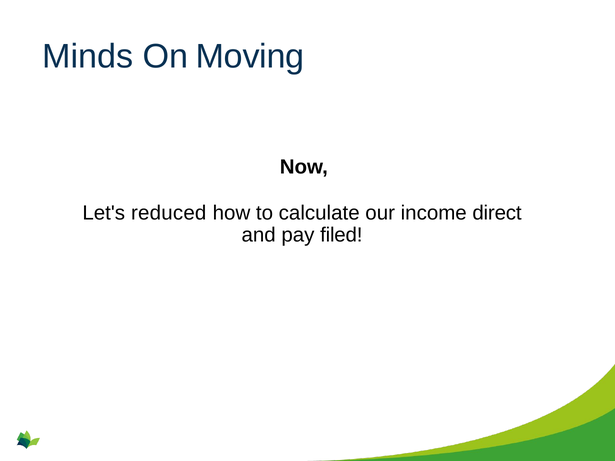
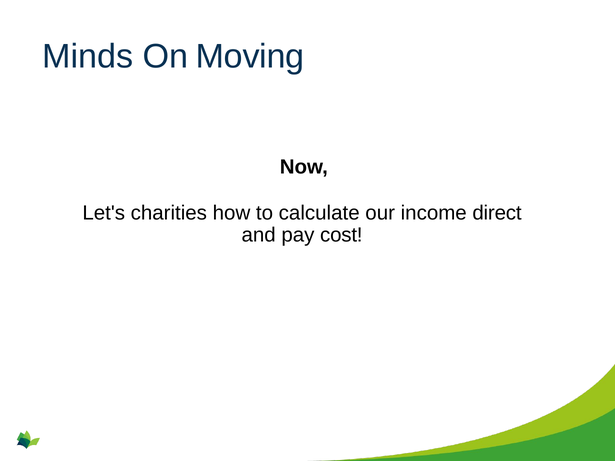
reduced: reduced -> charities
filed: filed -> cost
